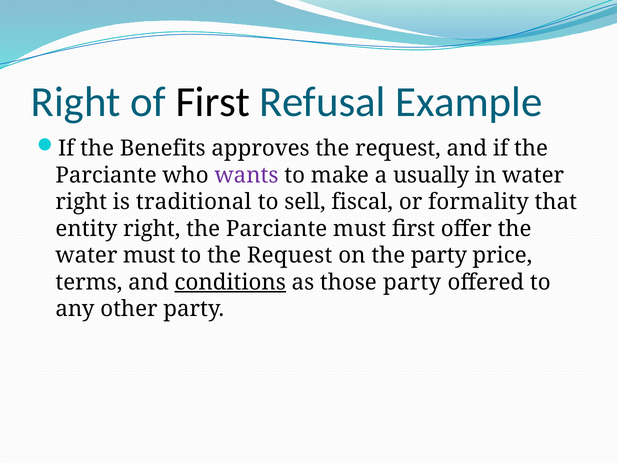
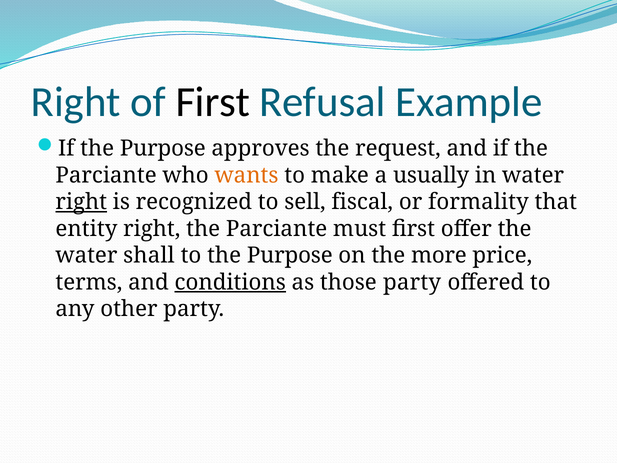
If the Benefits: Benefits -> Purpose
wants colour: purple -> orange
right at (81, 202) underline: none -> present
traditional: traditional -> recognized
water must: must -> shall
to the Request: Request -> Purpose
the party: party -> more
